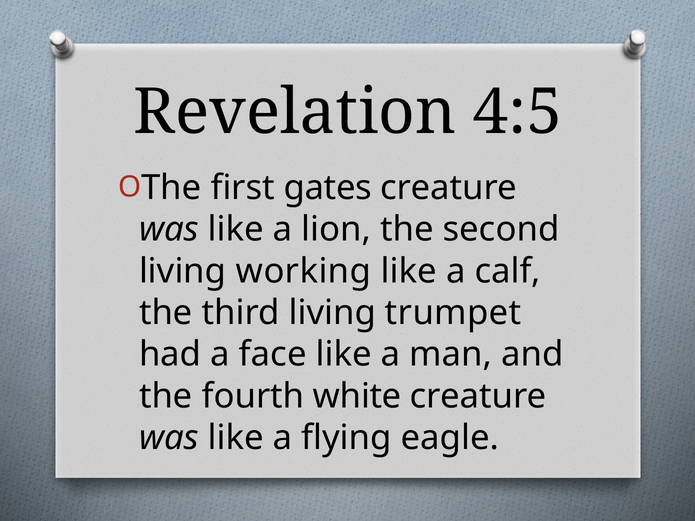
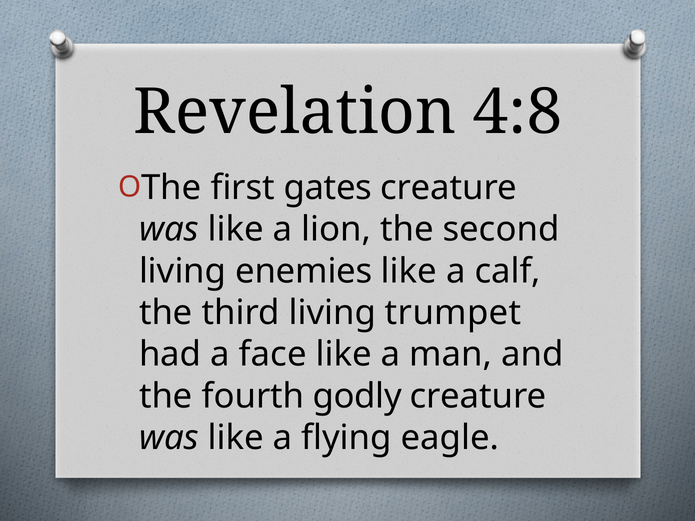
4:5: 4:5 -> 4:8
working: working -> enemies
white: white -> godly
